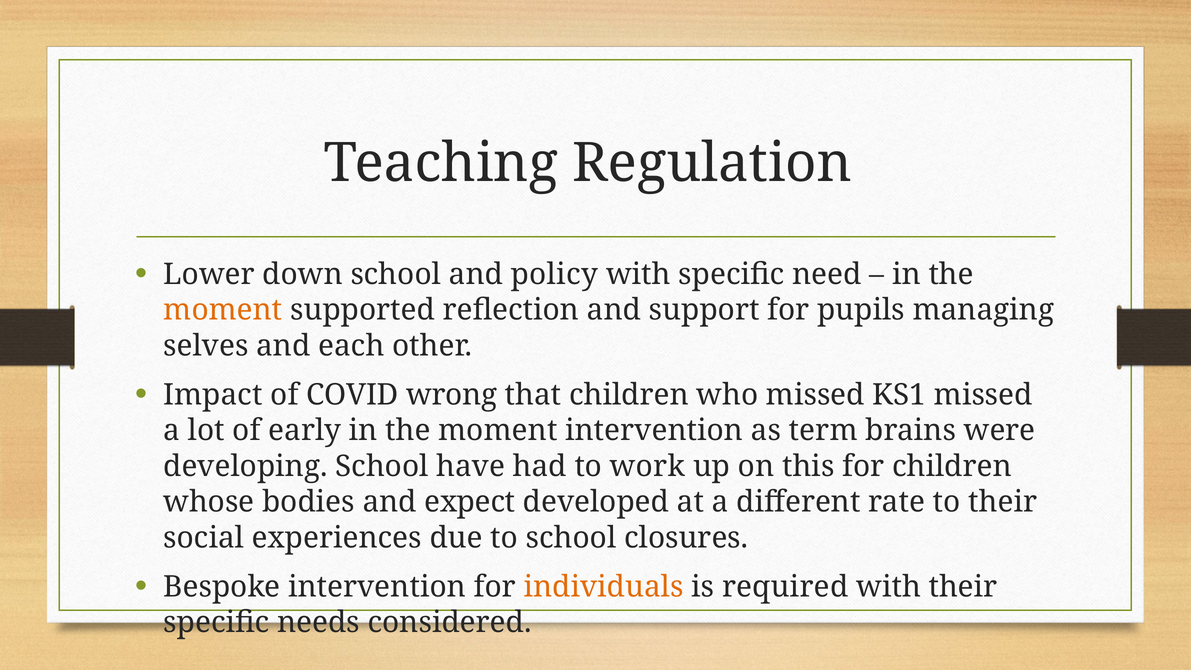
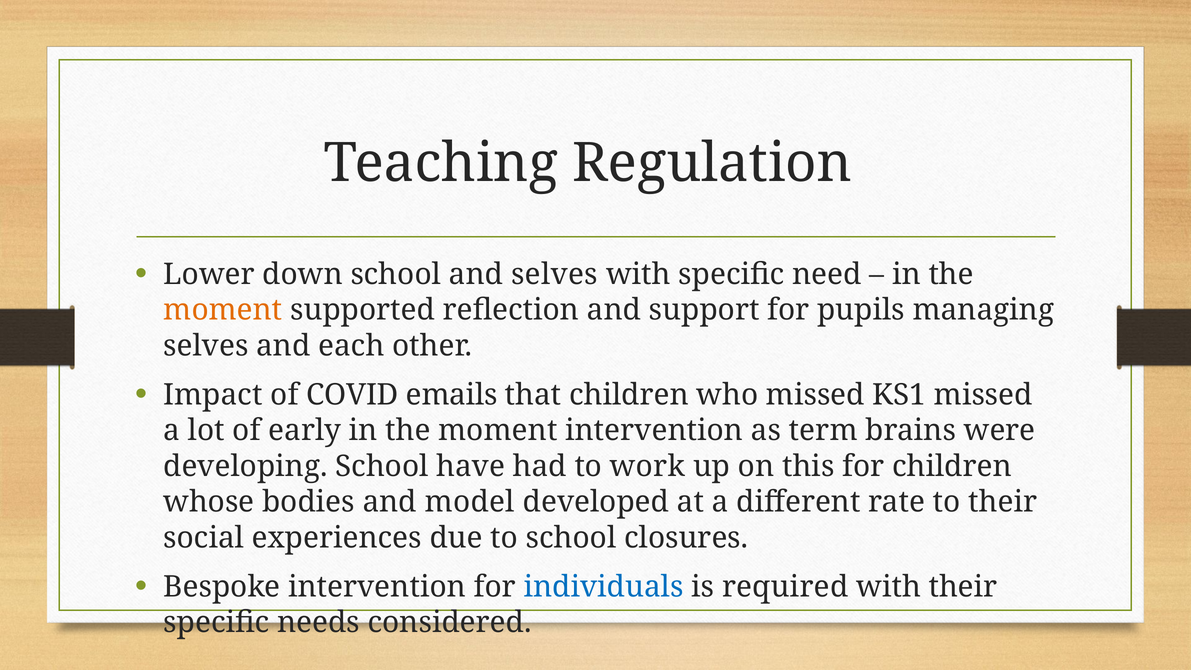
and policy: policy -> selves
wrong: wrong -> emails
expect: expect -> model
individuals colour: orange -> blue
